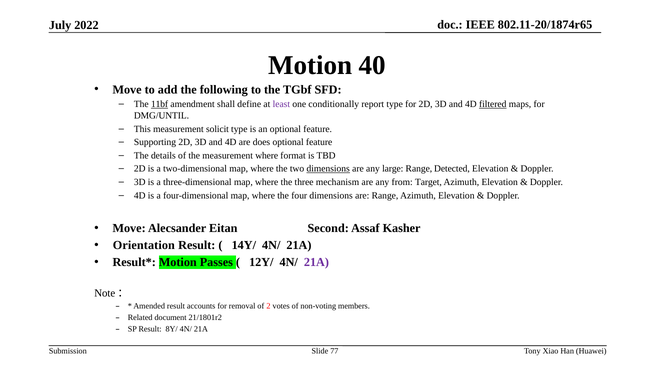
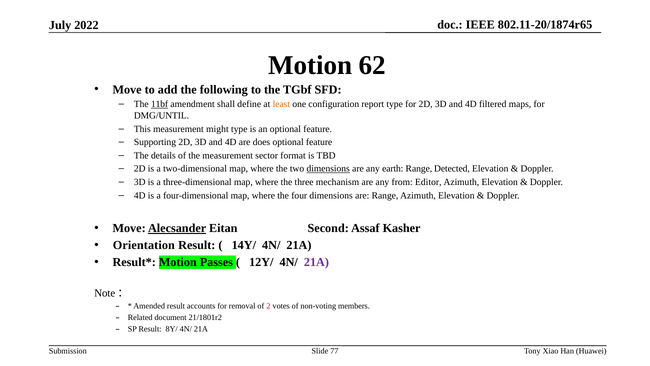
40: 40 -> 62
least colour: purple -> orange
conditionally: conditionally -> configuration
filtered underline: present -> none
solicit: solicit -> might
measurement where: where -> sector
large: large -> earth
Target: Target -> Editor
Alecsander underline: none -> present
